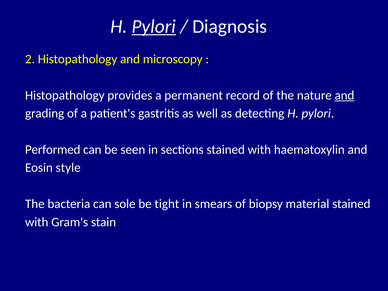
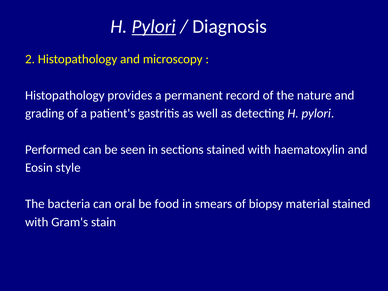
and at (344, 95) underline: present -> none
sole: sole -> oral
tight: tight -> food
